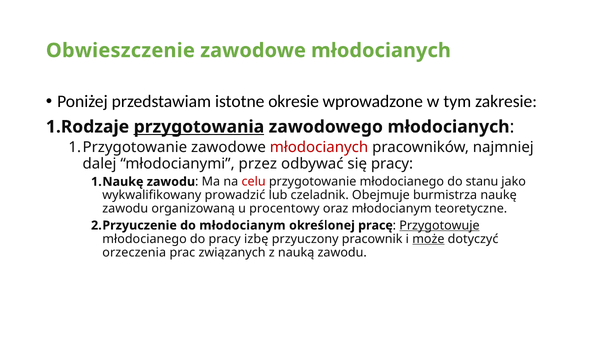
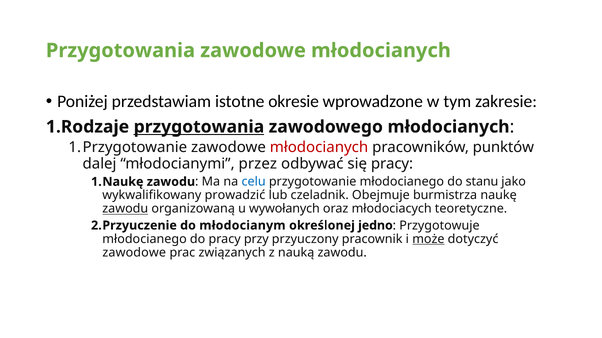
Obwieszczenie at (120, 51): Obwieszczenie -> Przygotowania
najmniej: najmniej -> punktów
celu colour: red -> blue
zawodu at (125, 209) underline: none -> present
procentowy: procentowy -> wywołanych
oraz młodocianym: młodocianym -> młodociacych
pracę: pracę -> jedno
Przygotowuje underline: present -> none
izbę: izbę -> przy
orzeczenia at (134, 253): orzeczenia -> zawodowe
